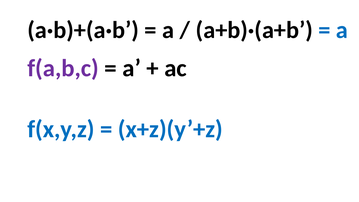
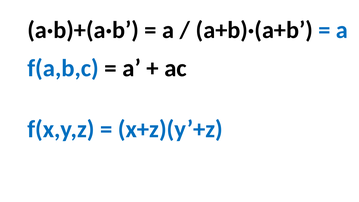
f(a,b,c colour: purple -> blue
